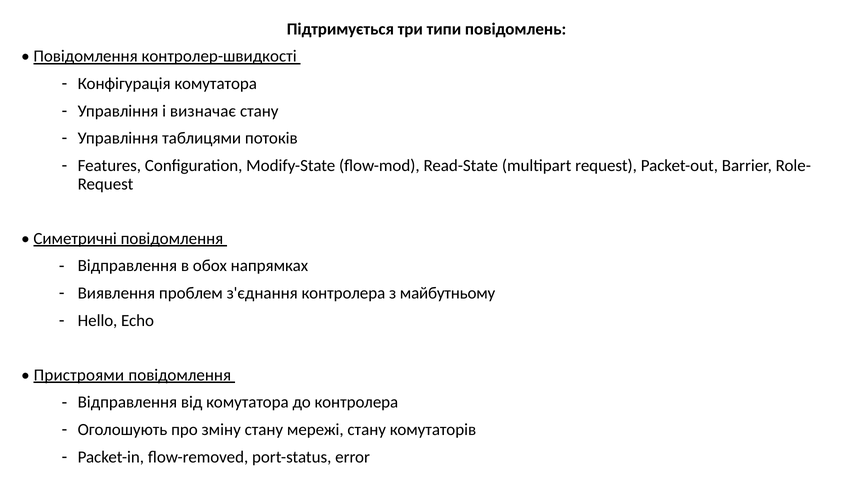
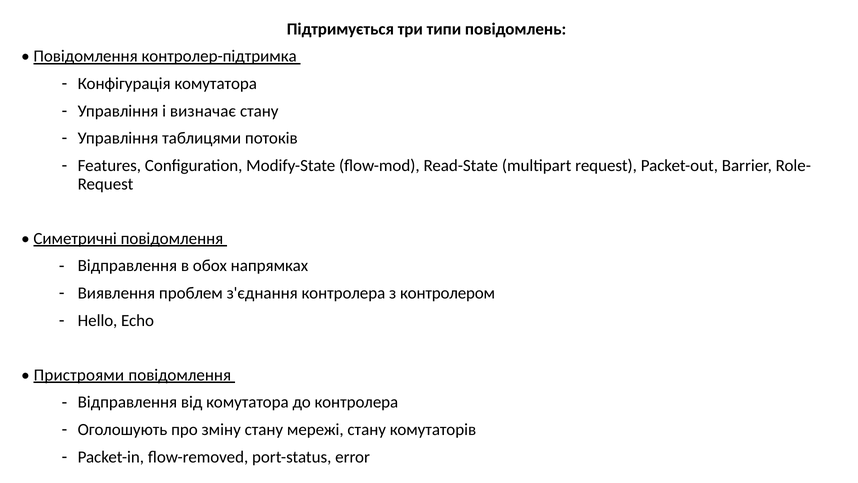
контролер-швидкості: контролер-швидкості -> контролер-підтримка
майбутньому: майбутньому -> контролером
